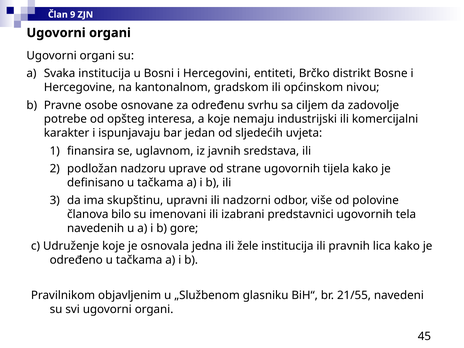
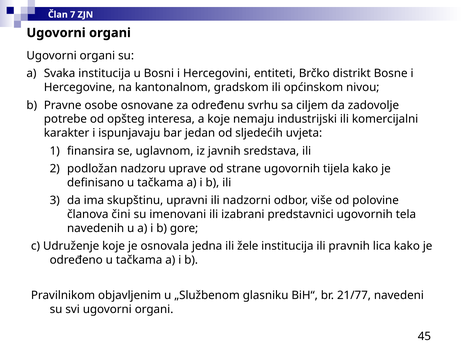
9: 9 -> 7
bilo: bilo -> čini
21/55: 21/55 -> 21/77
